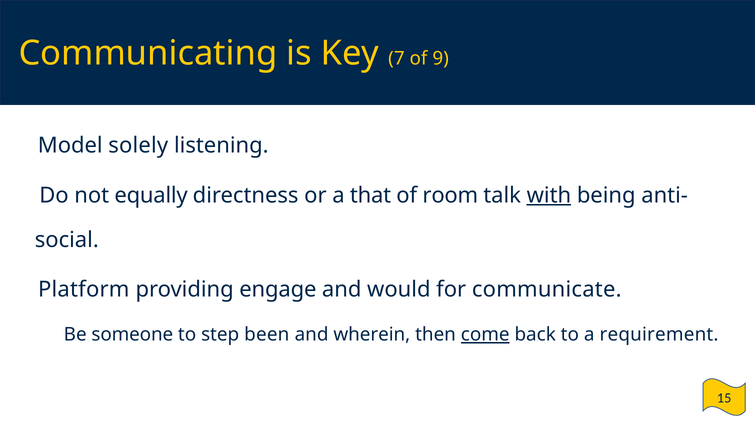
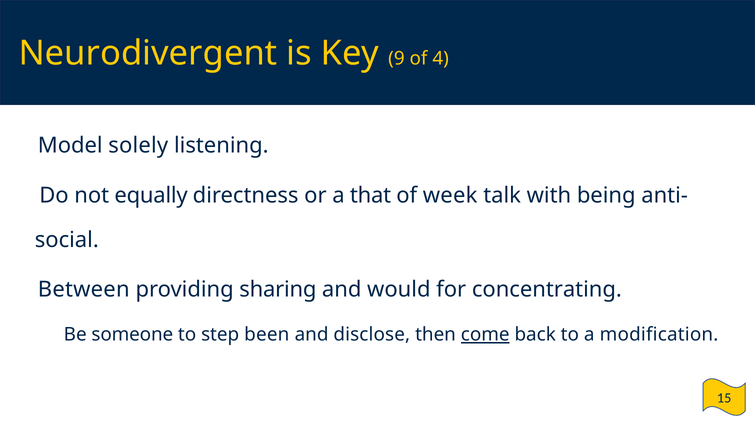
Communicating: Communicating -> Neurodivergent
7: 7 -> 9
9: 9 -> 4
room: room -> week
with underline: present -> none
Platform: Platform -> Between
engage: engage -> sharing
communicate: communicate -> concentrating
wherein: wherein -> disclose
requirement: requirement -> modification
